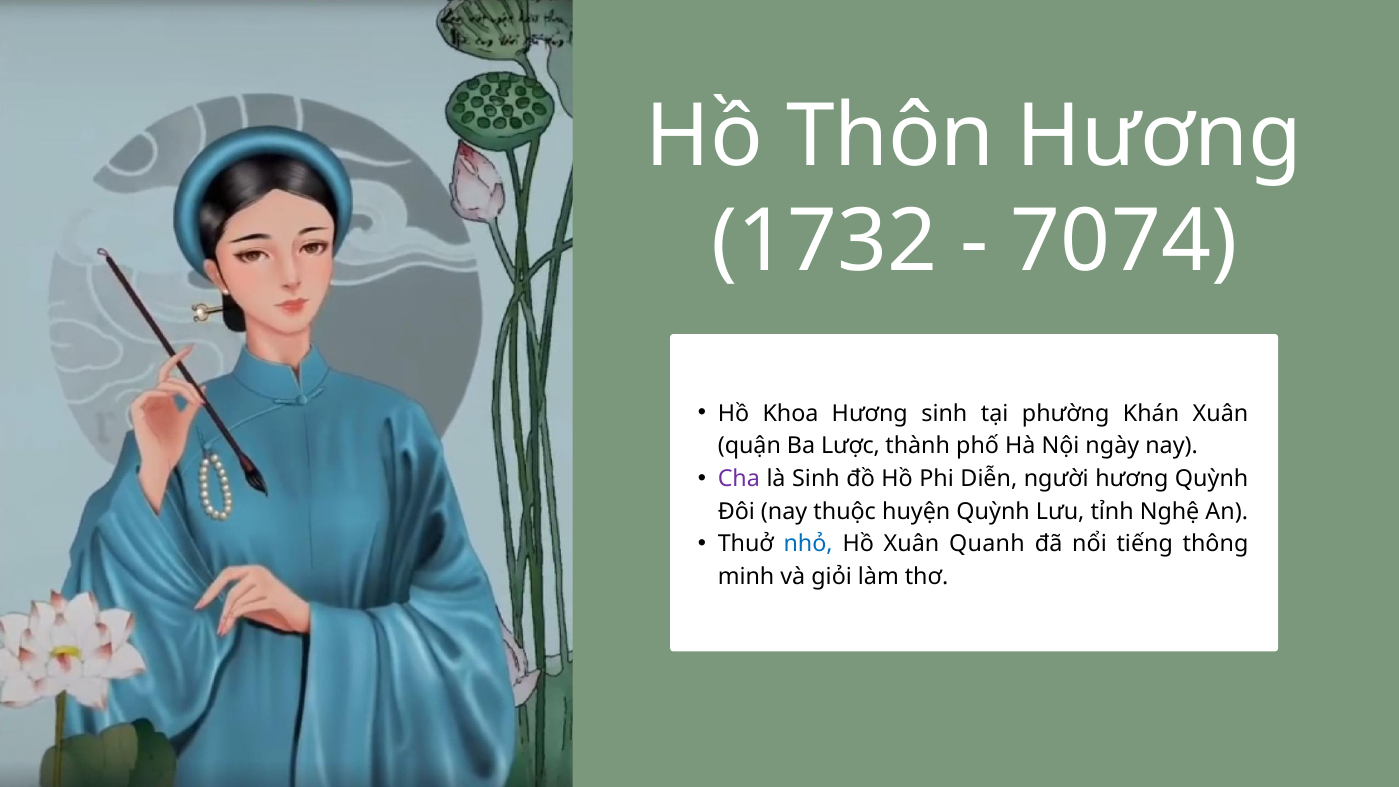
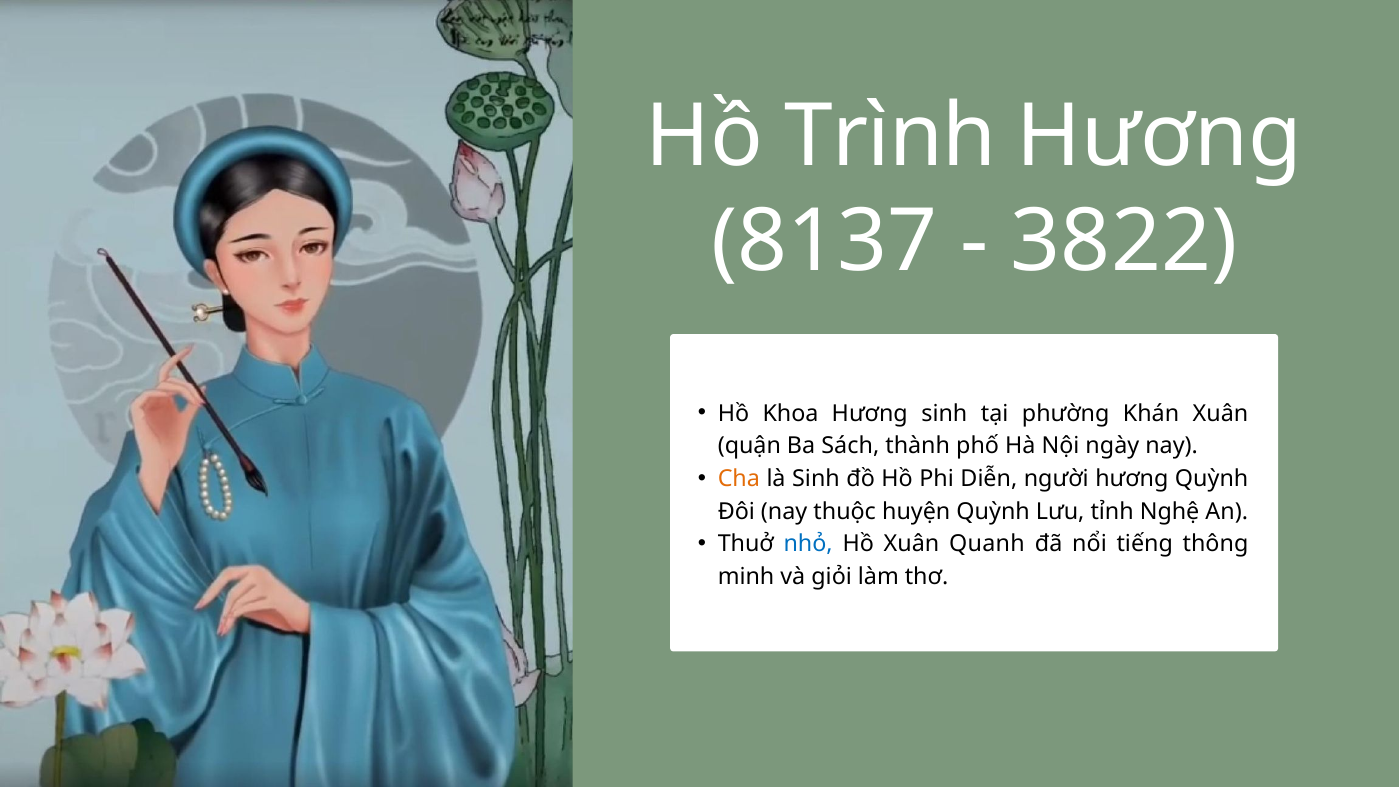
Thôn: Thôn -> Trình
1732: 1732 -> 8137
7074: 7074 -> 3822
Lược: Lược -> Sách
Cha colour: purple -> orange
